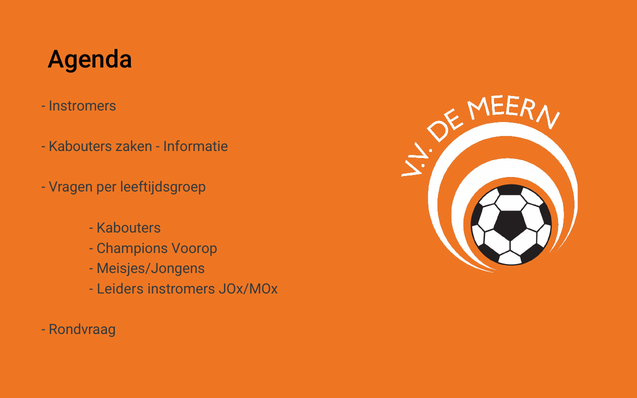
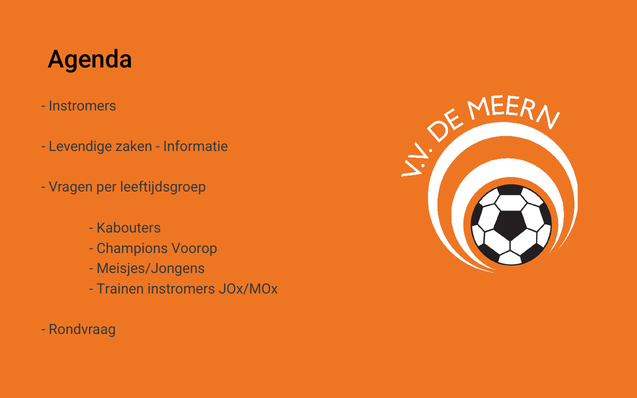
Kabouters at (80, 147): Kabouters -> Levendige
Leiders: Leiders -> Trainen
